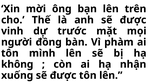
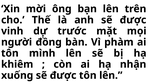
không: không -> khiêm
